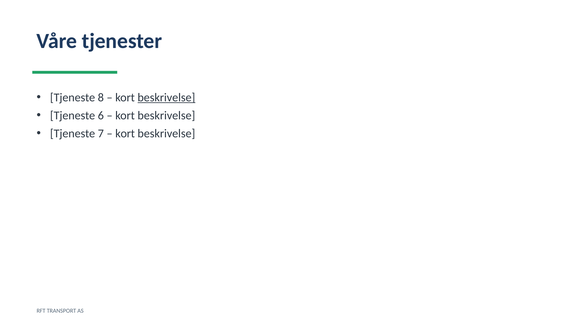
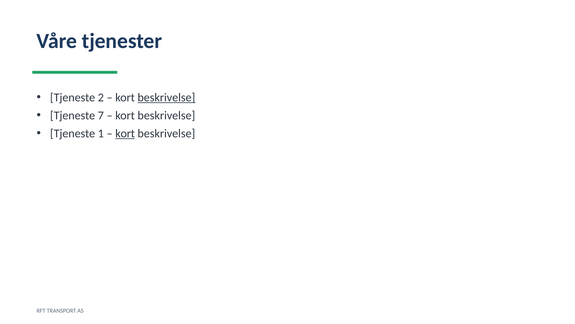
8: 8 -> 2
6: 6 -> 7
7: 7 -> 1
kort at (125, 133) underline: none -> present
